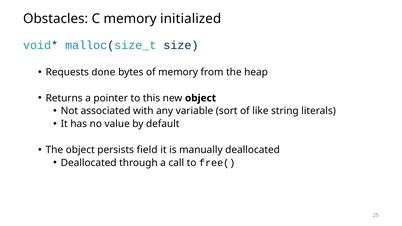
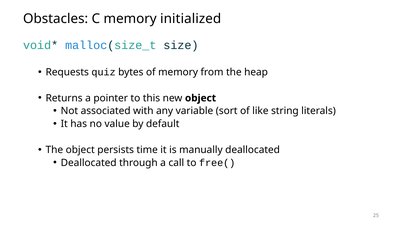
done: done -> quiz
field: field -> time
